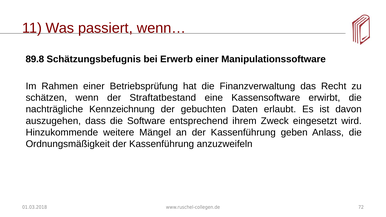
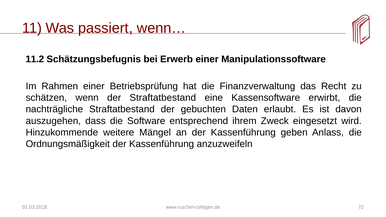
89.8: 89.8 -> 11.2
nachträgliche Kennzeichnung: Kennzeichnung -> Straftatbestand
